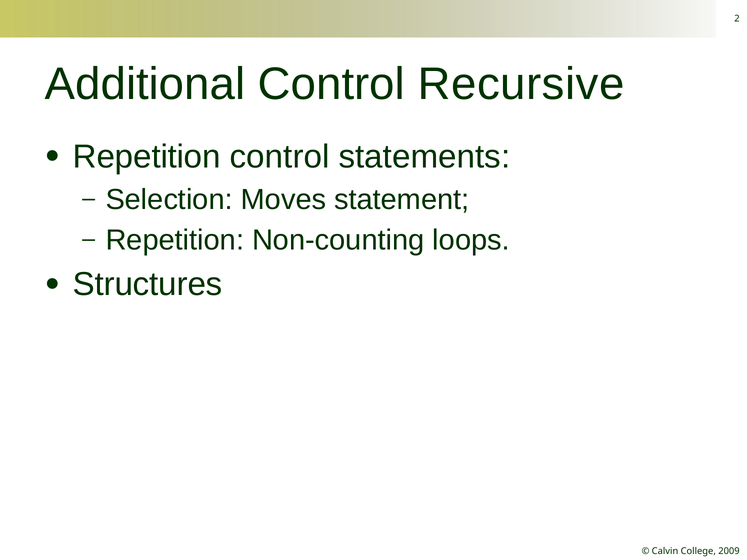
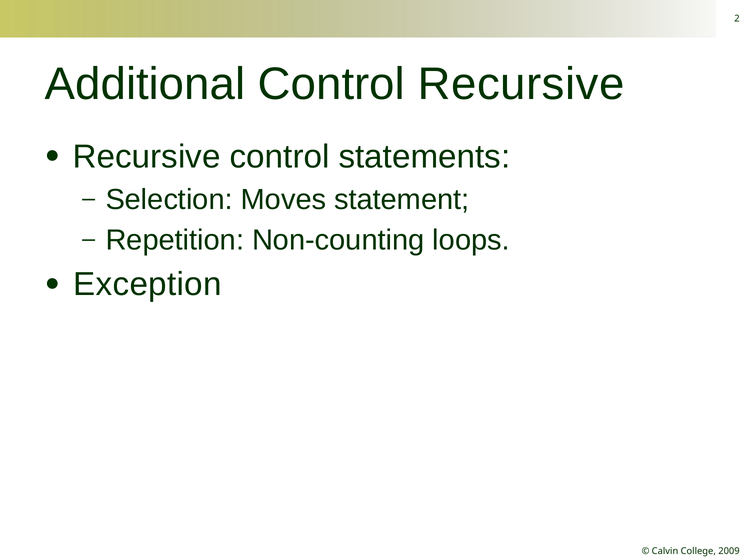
Repetition at (147, 157): Repetition -> Recursive
Structures: Structures -> Exception
